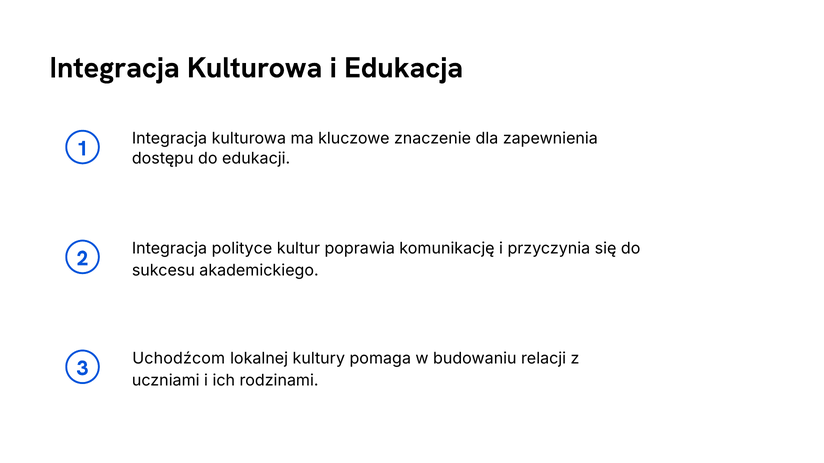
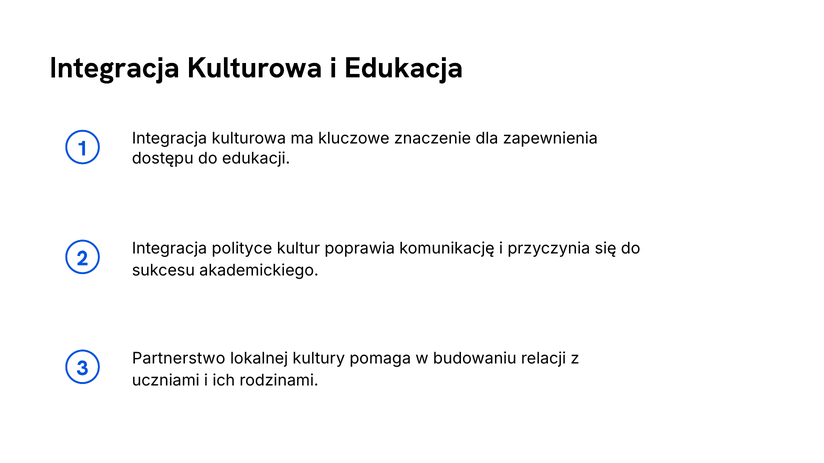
Uchodźcom: Uchodźcom -> Partnerstwo
